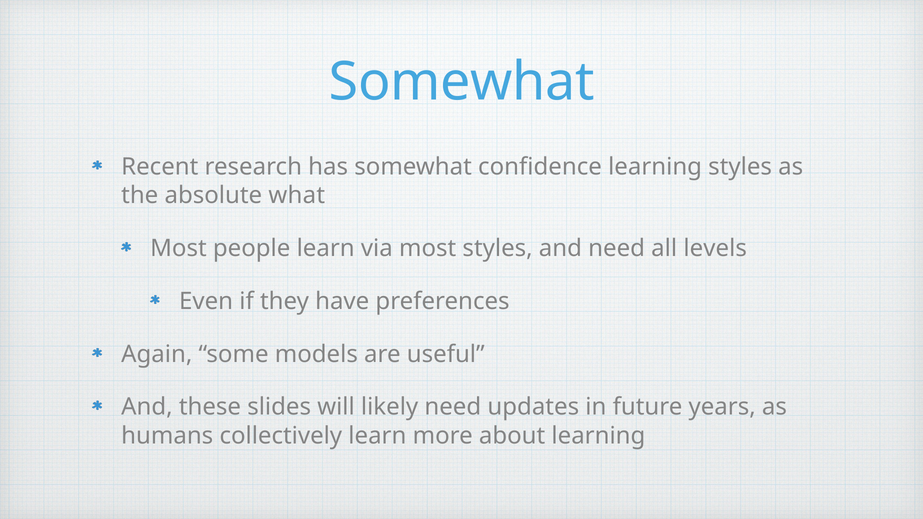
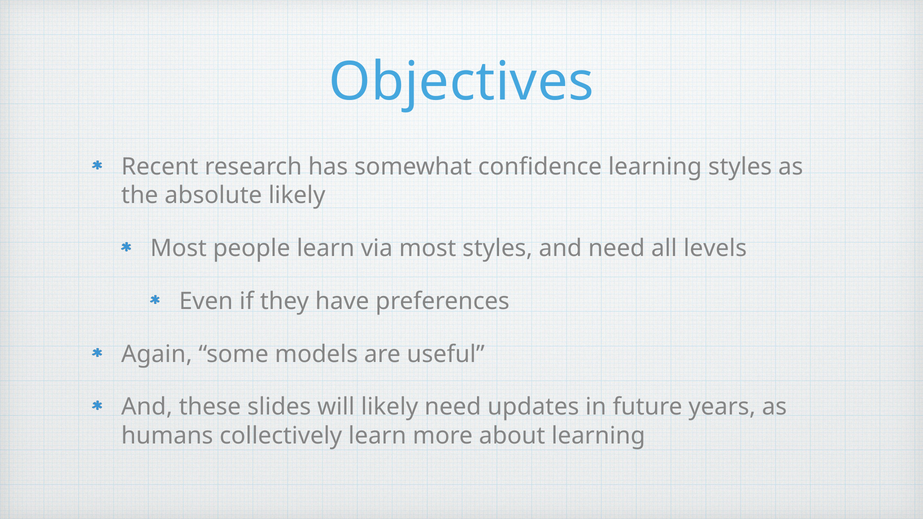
Somewhat at (462, 82): Somewhat -> Objectives
absolute what: what -> likely
